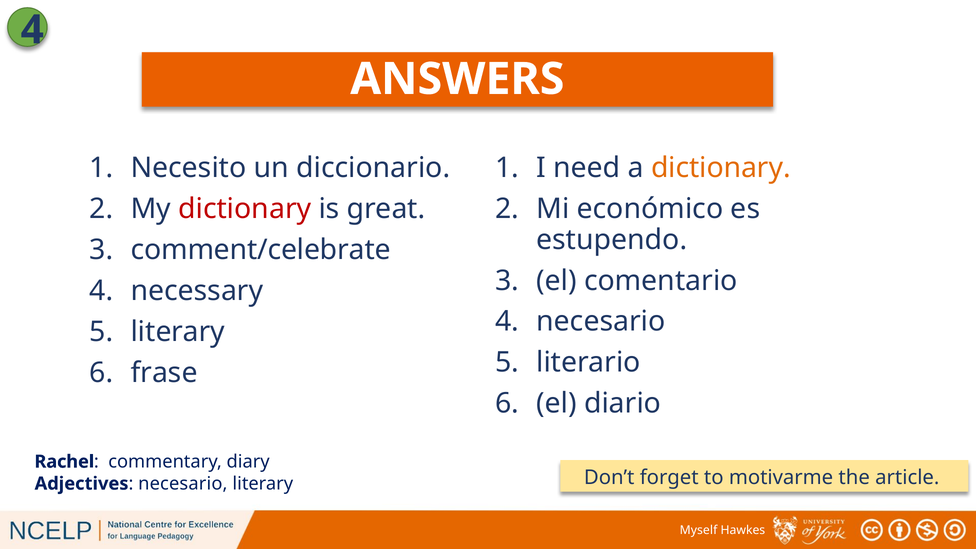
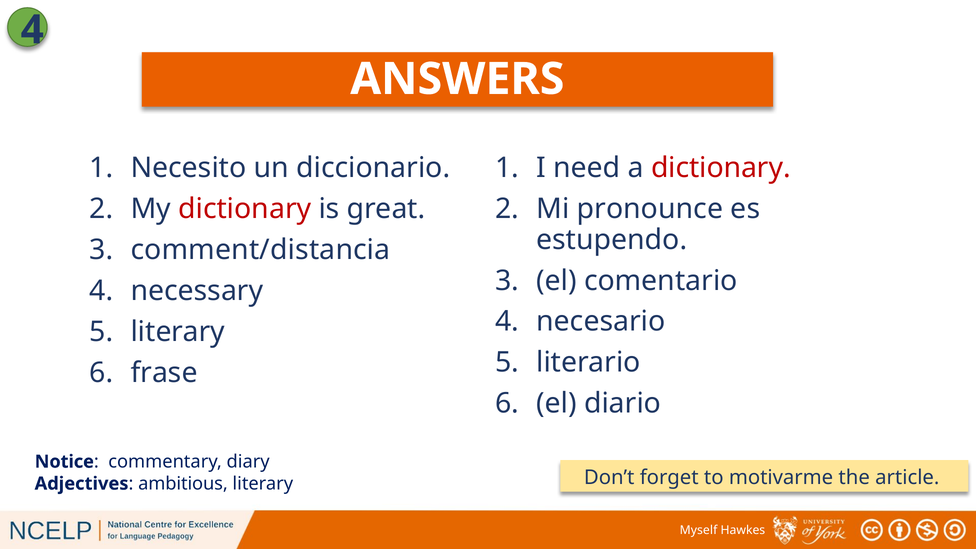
dictionary at (721, 168) colour: orange -> red
económico: económico -> pronounce
comment/celebrate: comment/celebrate -> comment/distancia
Rachel: Rachel -> Notice
necesario at (183, 484): necesario -> ambitious
